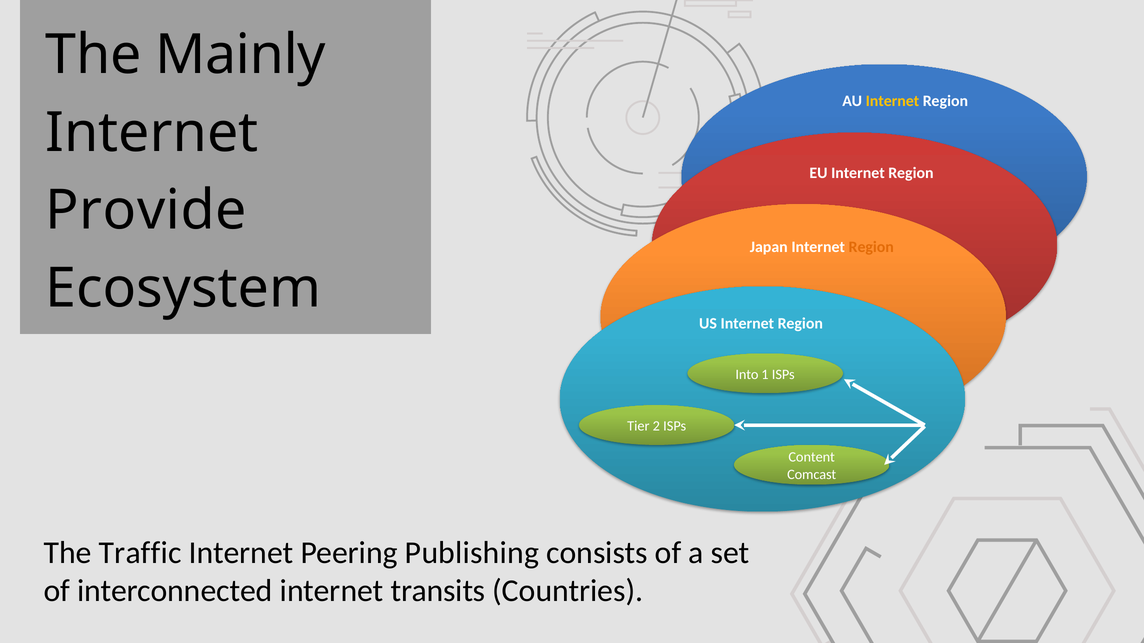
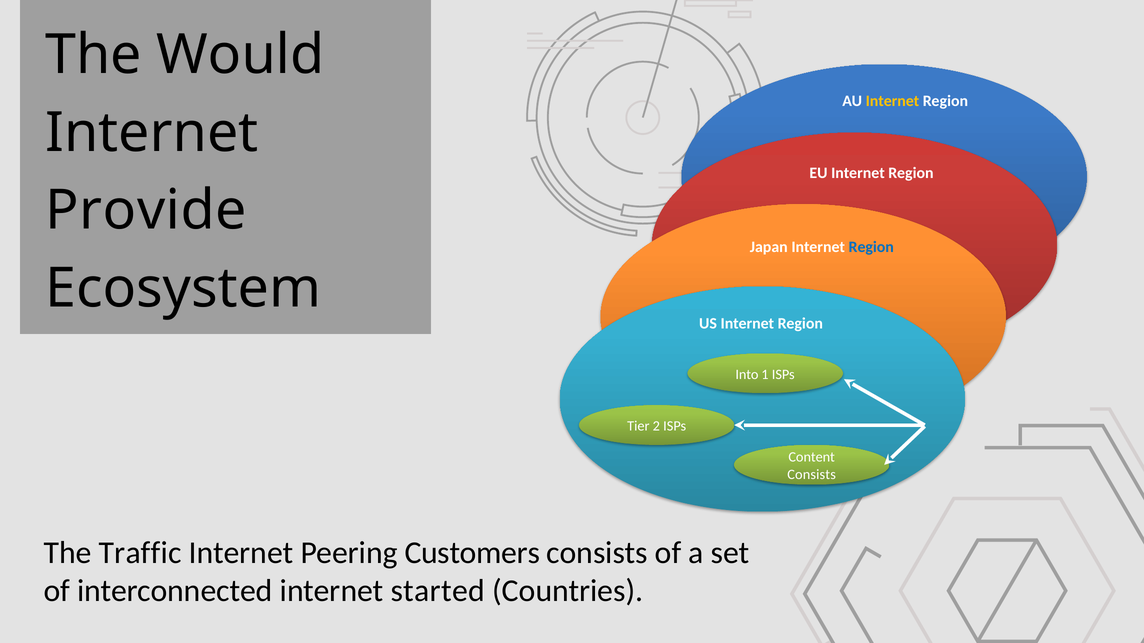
Mainly: Mainly -> Would
Region at (871, 247) colour: orange -> blue
Comcast at (812, 475): Comcast -> Consists
Publishing: Publishing -> Customers
transits: transits -> started
